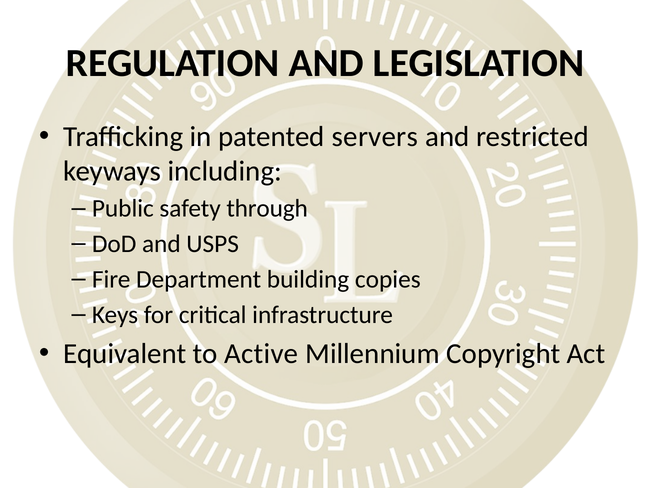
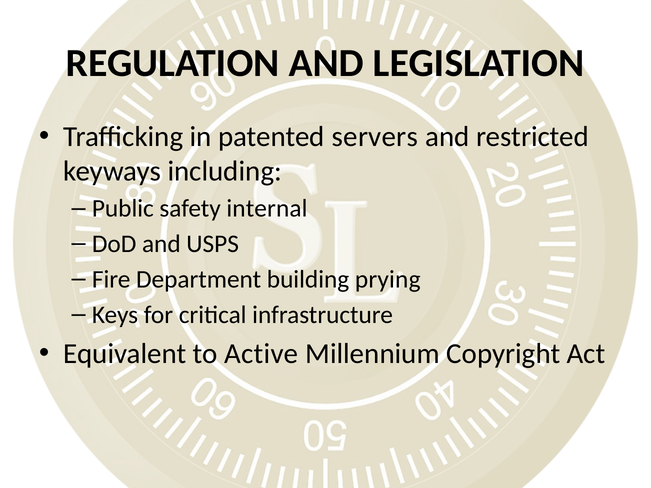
through: through -> internal
copies: copies -> prying
